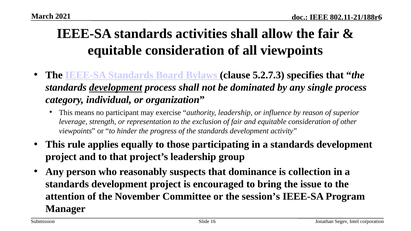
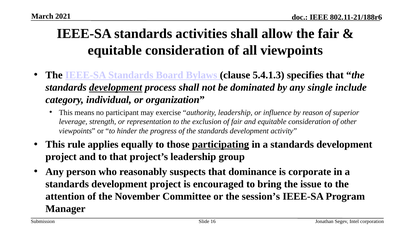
5.2.7.3: 5.2.7.3 -> 5.4.1.3
single process: process -> include
participating underline: none -> present
collection: collection -> corporate
